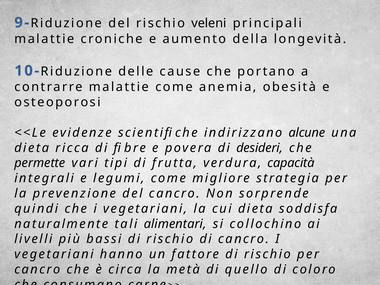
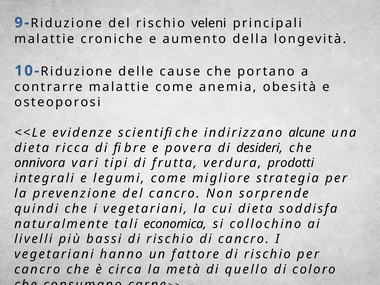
permette: permette -> onnivora
capacità: capacità -> prodotti
alimentari: alimentari -> economica
